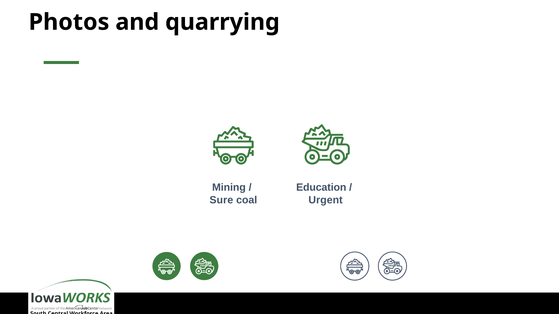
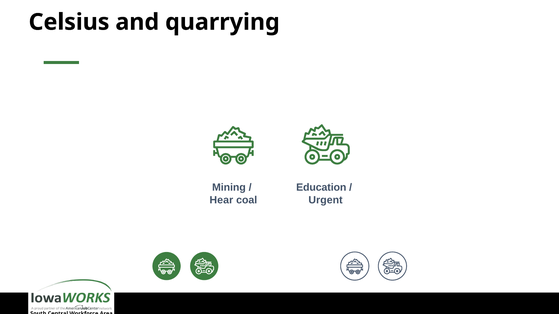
Photos: Photos -> Celsius
Sure: Sure -> Hear
